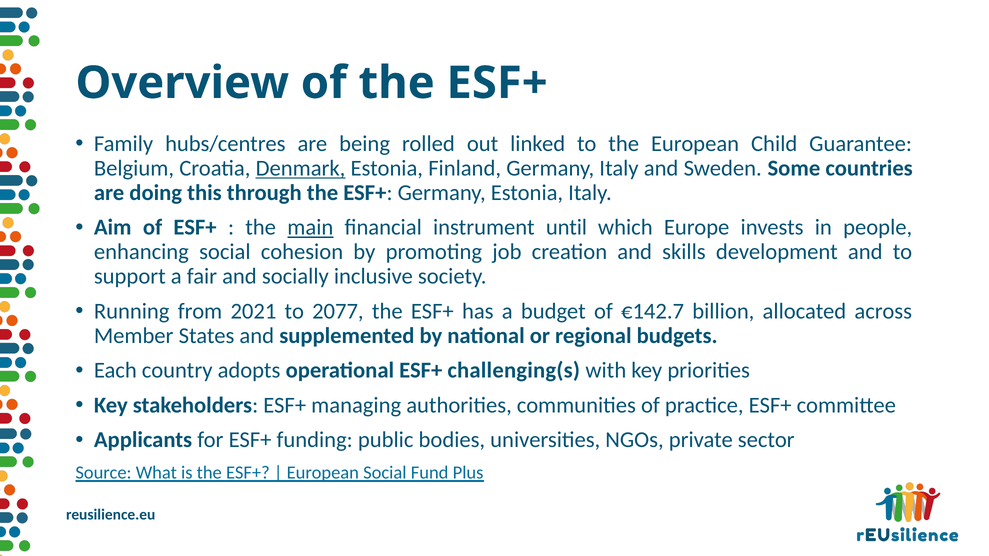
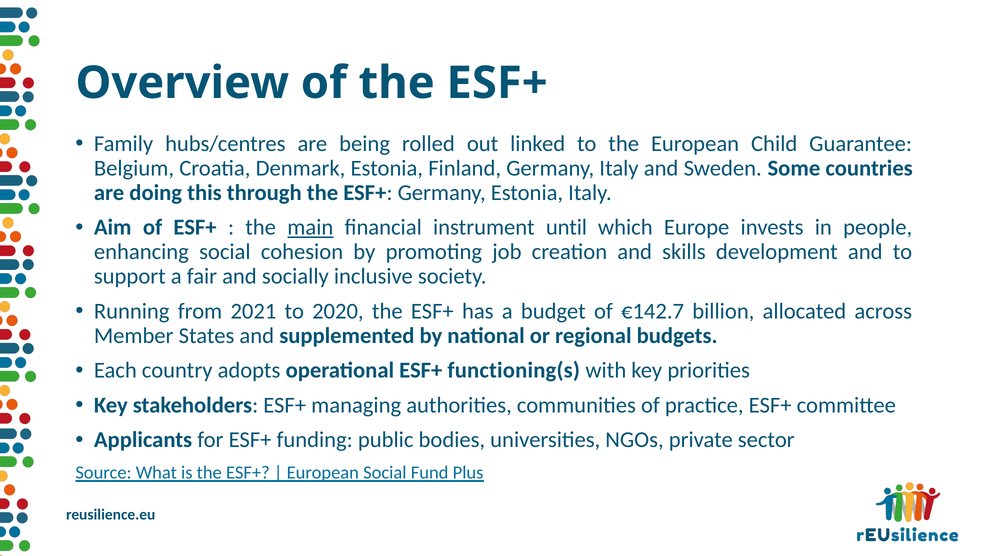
Denmark underline: present -> none
2077: 2077 -> 2020
challenging(s: challenging(s -> functioning(s
